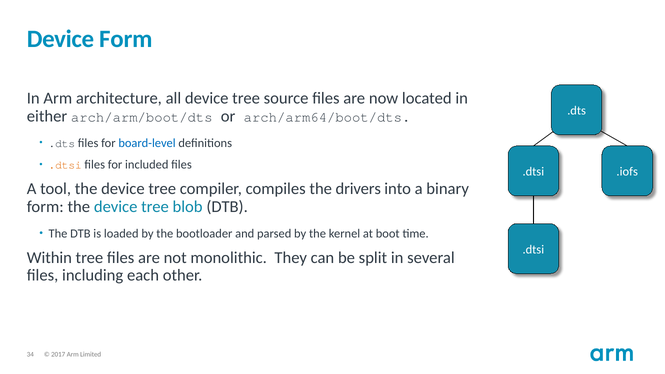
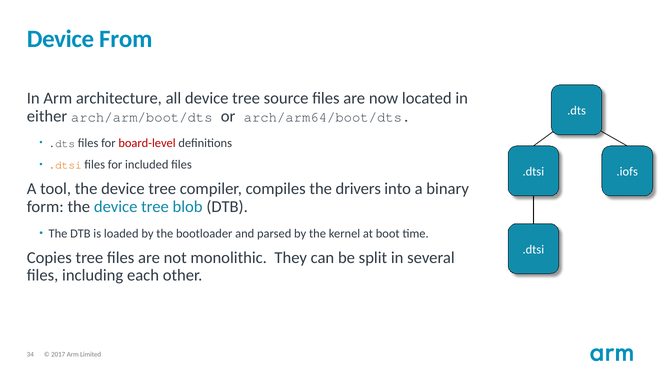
Device Form: Form -> From
board-level colour: blue -> red
Within: Within -> Copies
